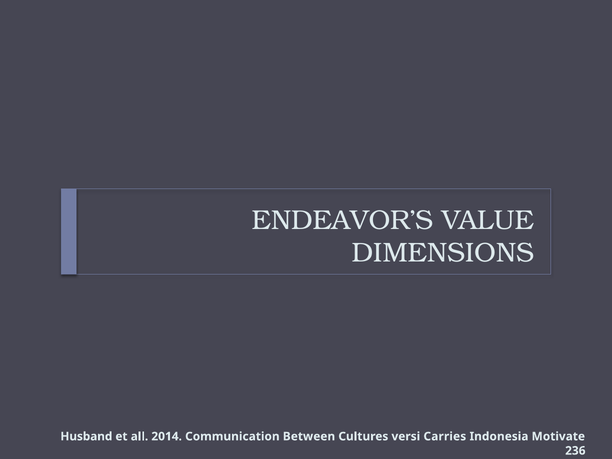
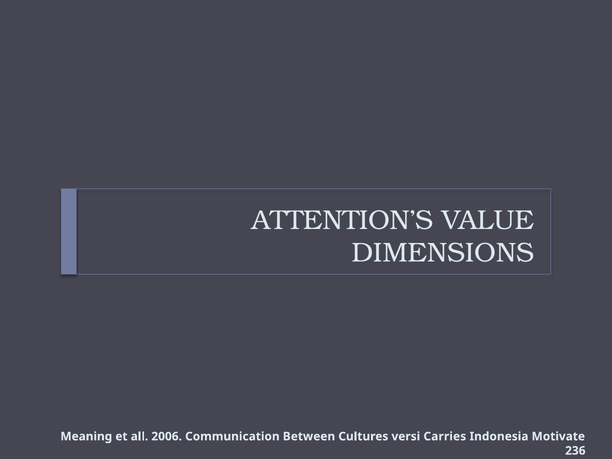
ENDEAVOR’S: ENDEAVOR’S -> ATTENTION’S
Husband: Husband -> Meaning
2014: 2014 -> 2006
